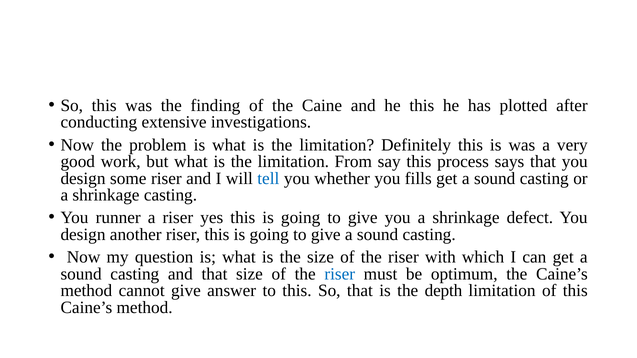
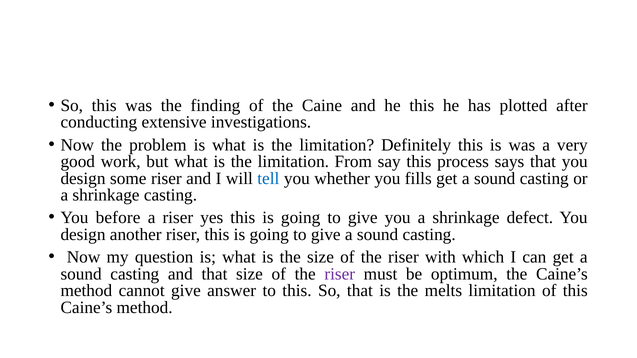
runner: runner -> before
riser at (340, 274) colour: blue -> purple
depth: depth -> melts
